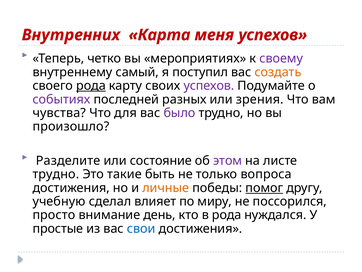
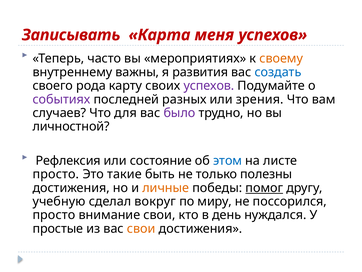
Внутренних: Внутренних -> Записывать
четко: четко -> часто
своему colour: purple -> orange
самый: самый -> важны
поступил: поступил -> развития
создать colour: orange -> blue
рода at (91, 86) underline: present -> none
чувства: чувства -> случаев
произошло: произошло -> личностной
Разделите: Разделите -> Рефлексия
этом colour: purple -> blue
трудно at (56, 174): трудно -> просто
вопроса: вопроса -> полезны
влияет: влияет -> вокруг
внимание день: день -> свои
в рода: рода -> день
свои at (141, 228) colour: blue -> orange
